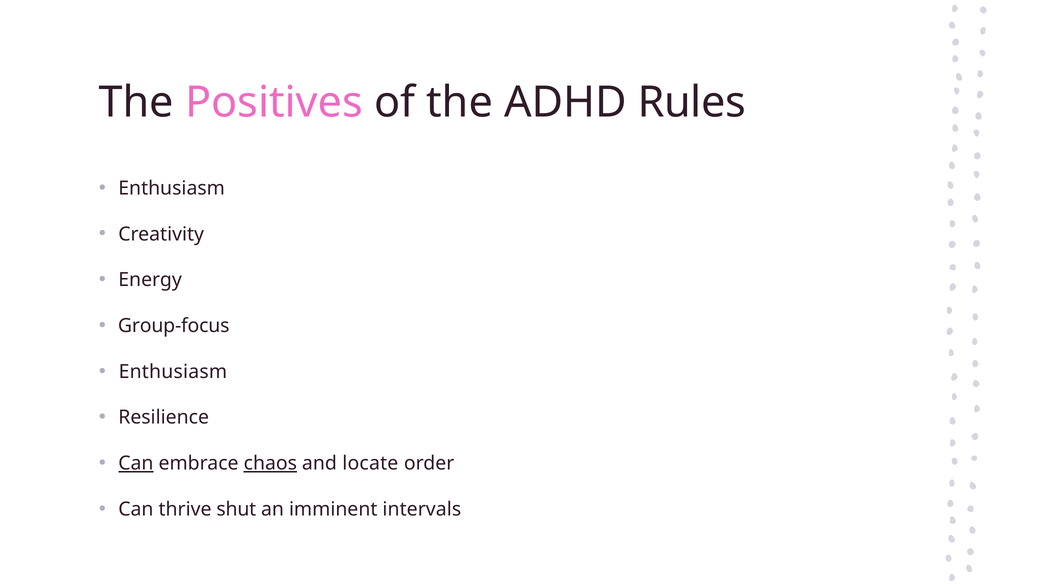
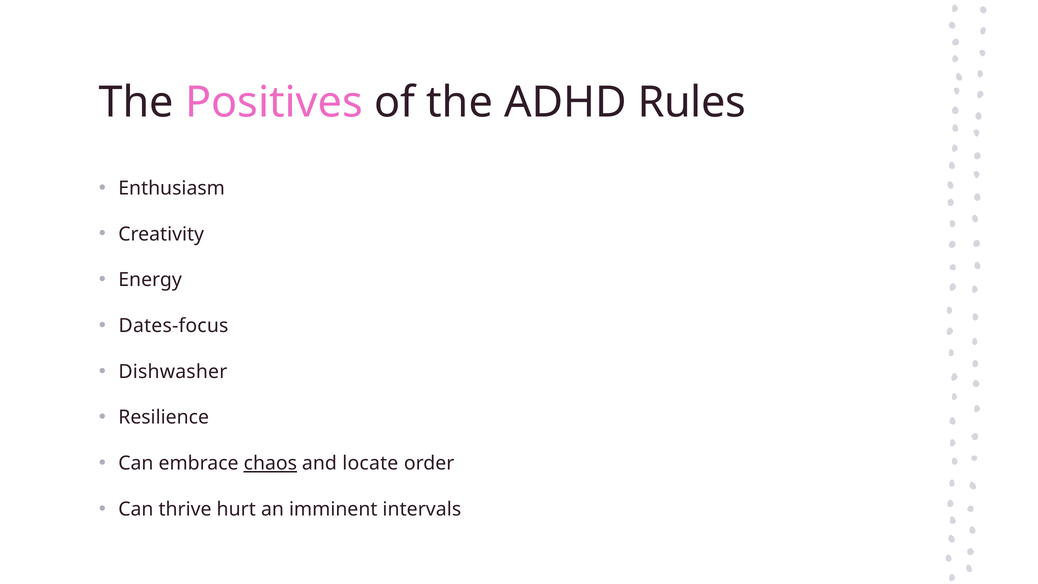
Group-focus: Group-focus -> Dates-focus
Enthusiasm at (173, 372): Enthusiasm -> Dishwasher
Can at (136, 463) underline: present -> none
shut: shut -> hurt
